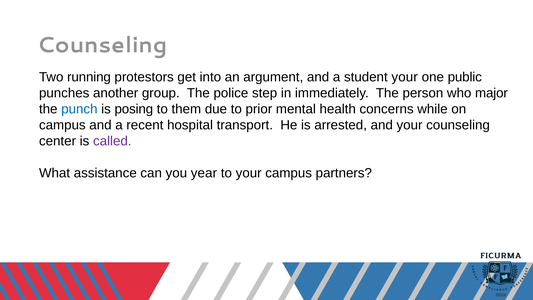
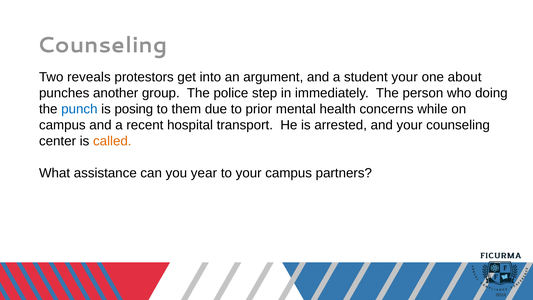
running: running -> reveals
public: public -> about
major: major -> doing
called colour: purple -> orange
